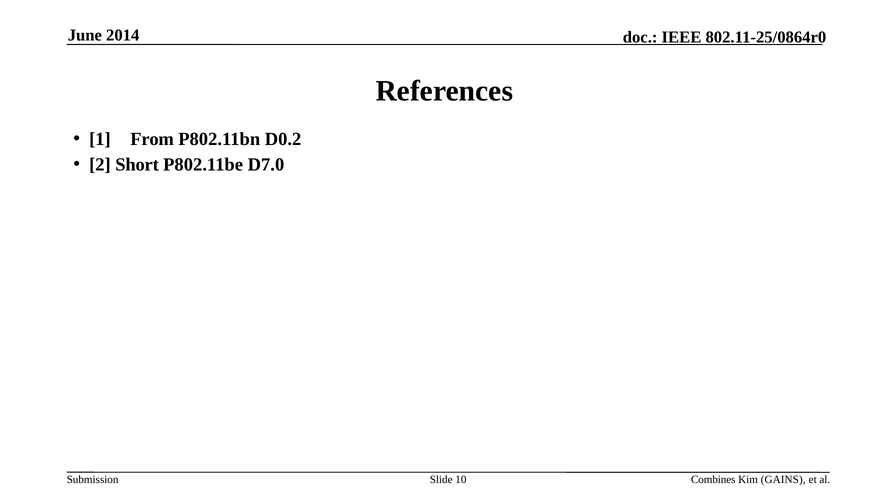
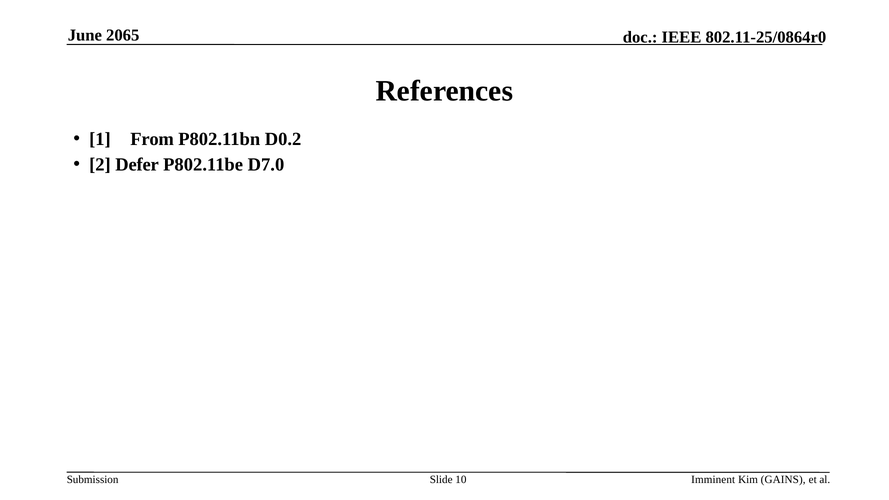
2014: 2014 -> 2065
Short: Short -> Defer
Combines: Combines -> Imminent
